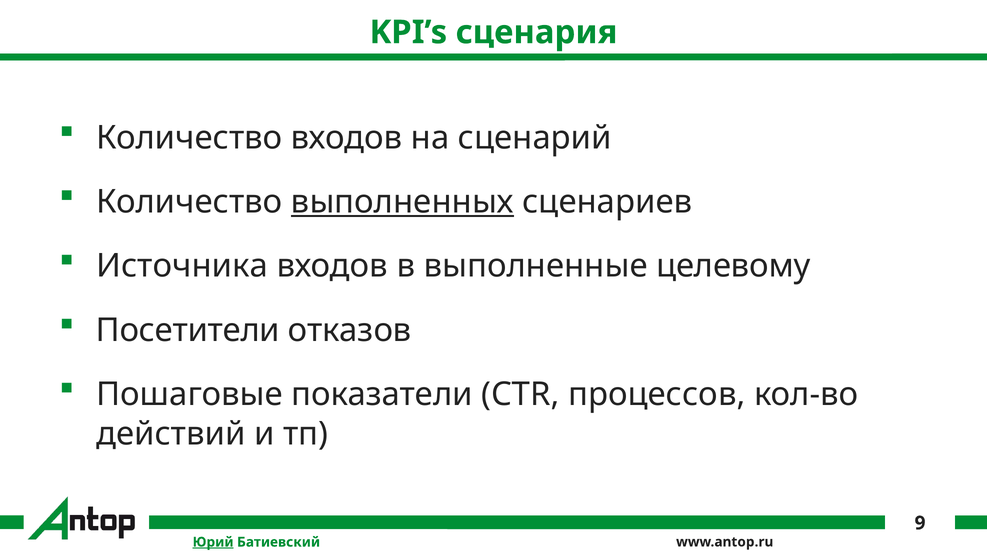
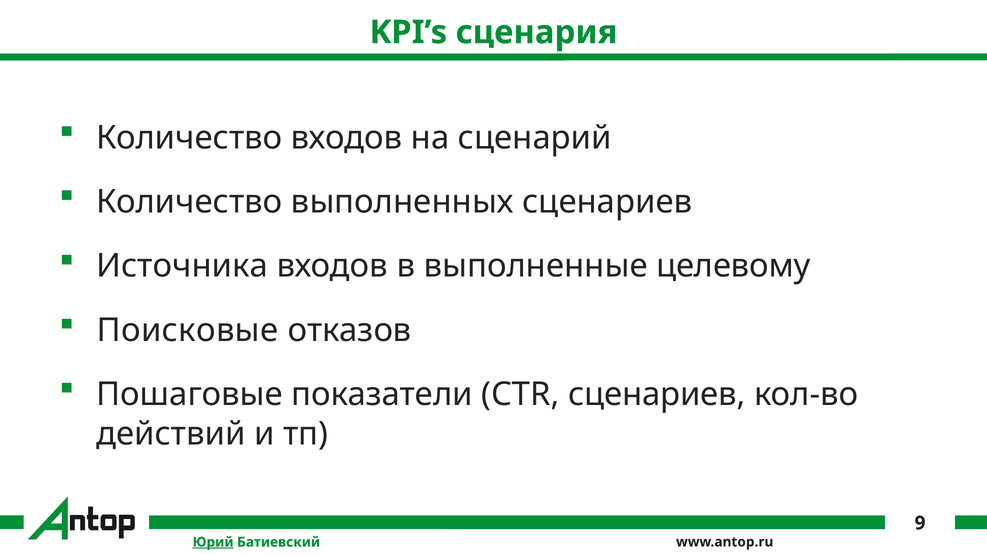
выполненных underline: present -> none
Посетители: Посетители -> Поисковые
CTR процессов: процессов -> сценариев
